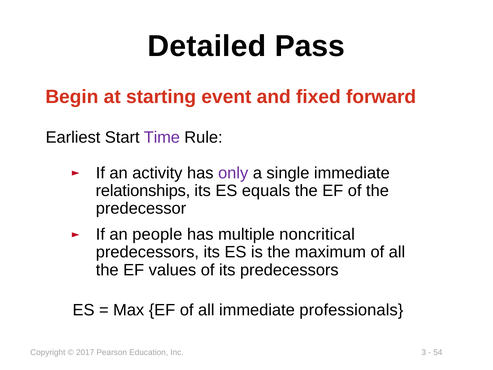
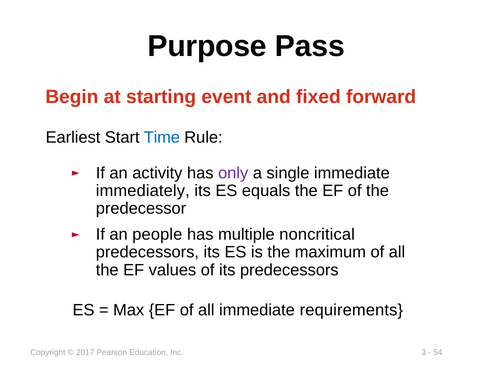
Detailed: Detailed -> Purpose
Time colour: purple -> blue
relationships: relationships -> immediately
professionals: professionals -> requirements
